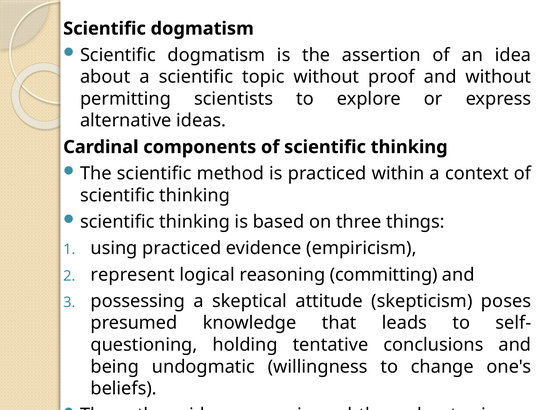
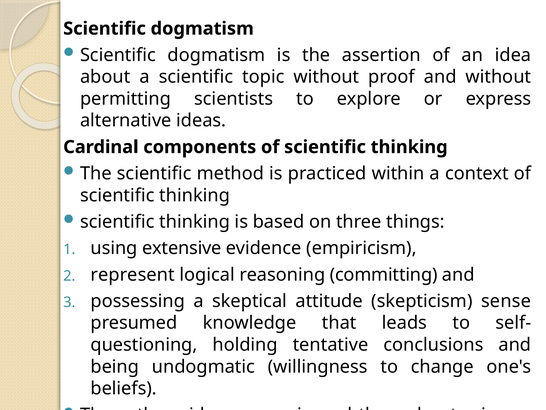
using practiced: practiced -> extensive
poses: poses -> sense
